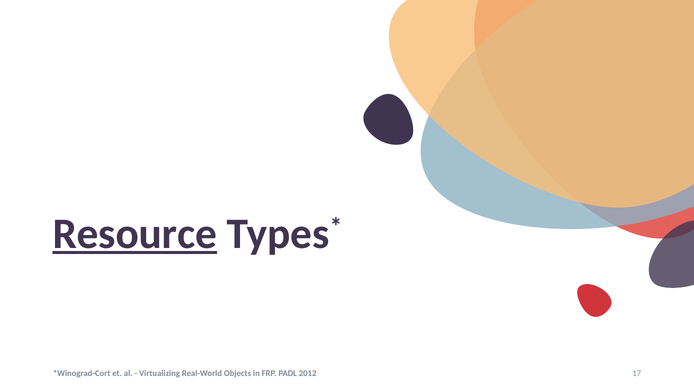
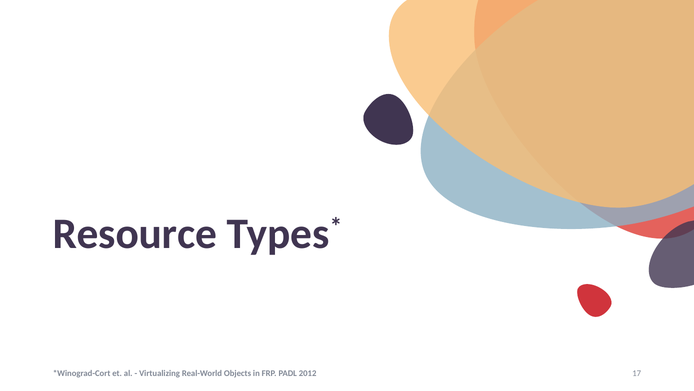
Resource underline: present -> none
